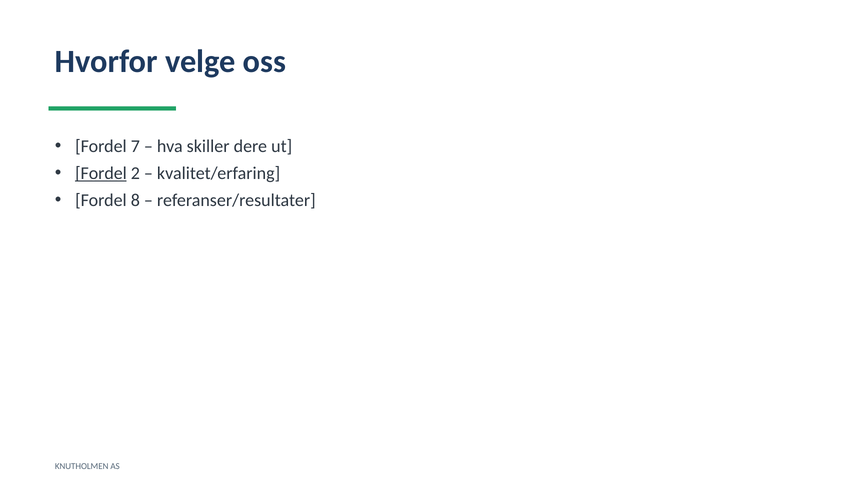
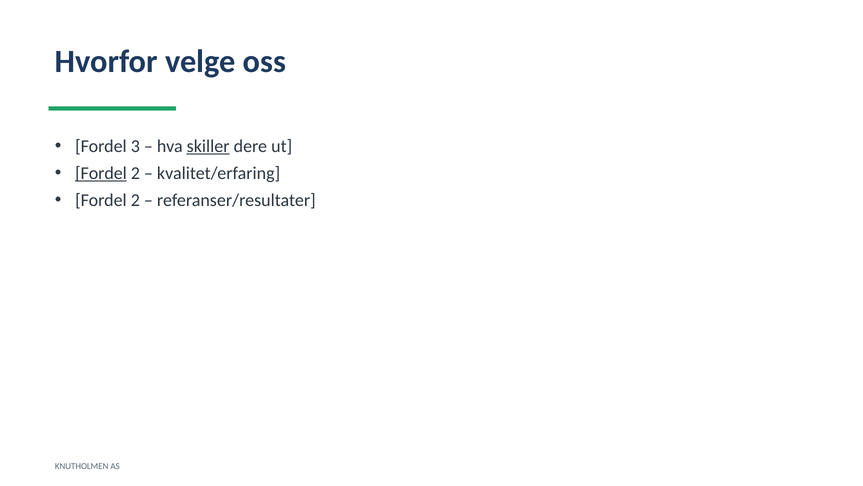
7: 7 -> 3
skiller underline: none -> present
8 at (135, 200): 8 -> 2
